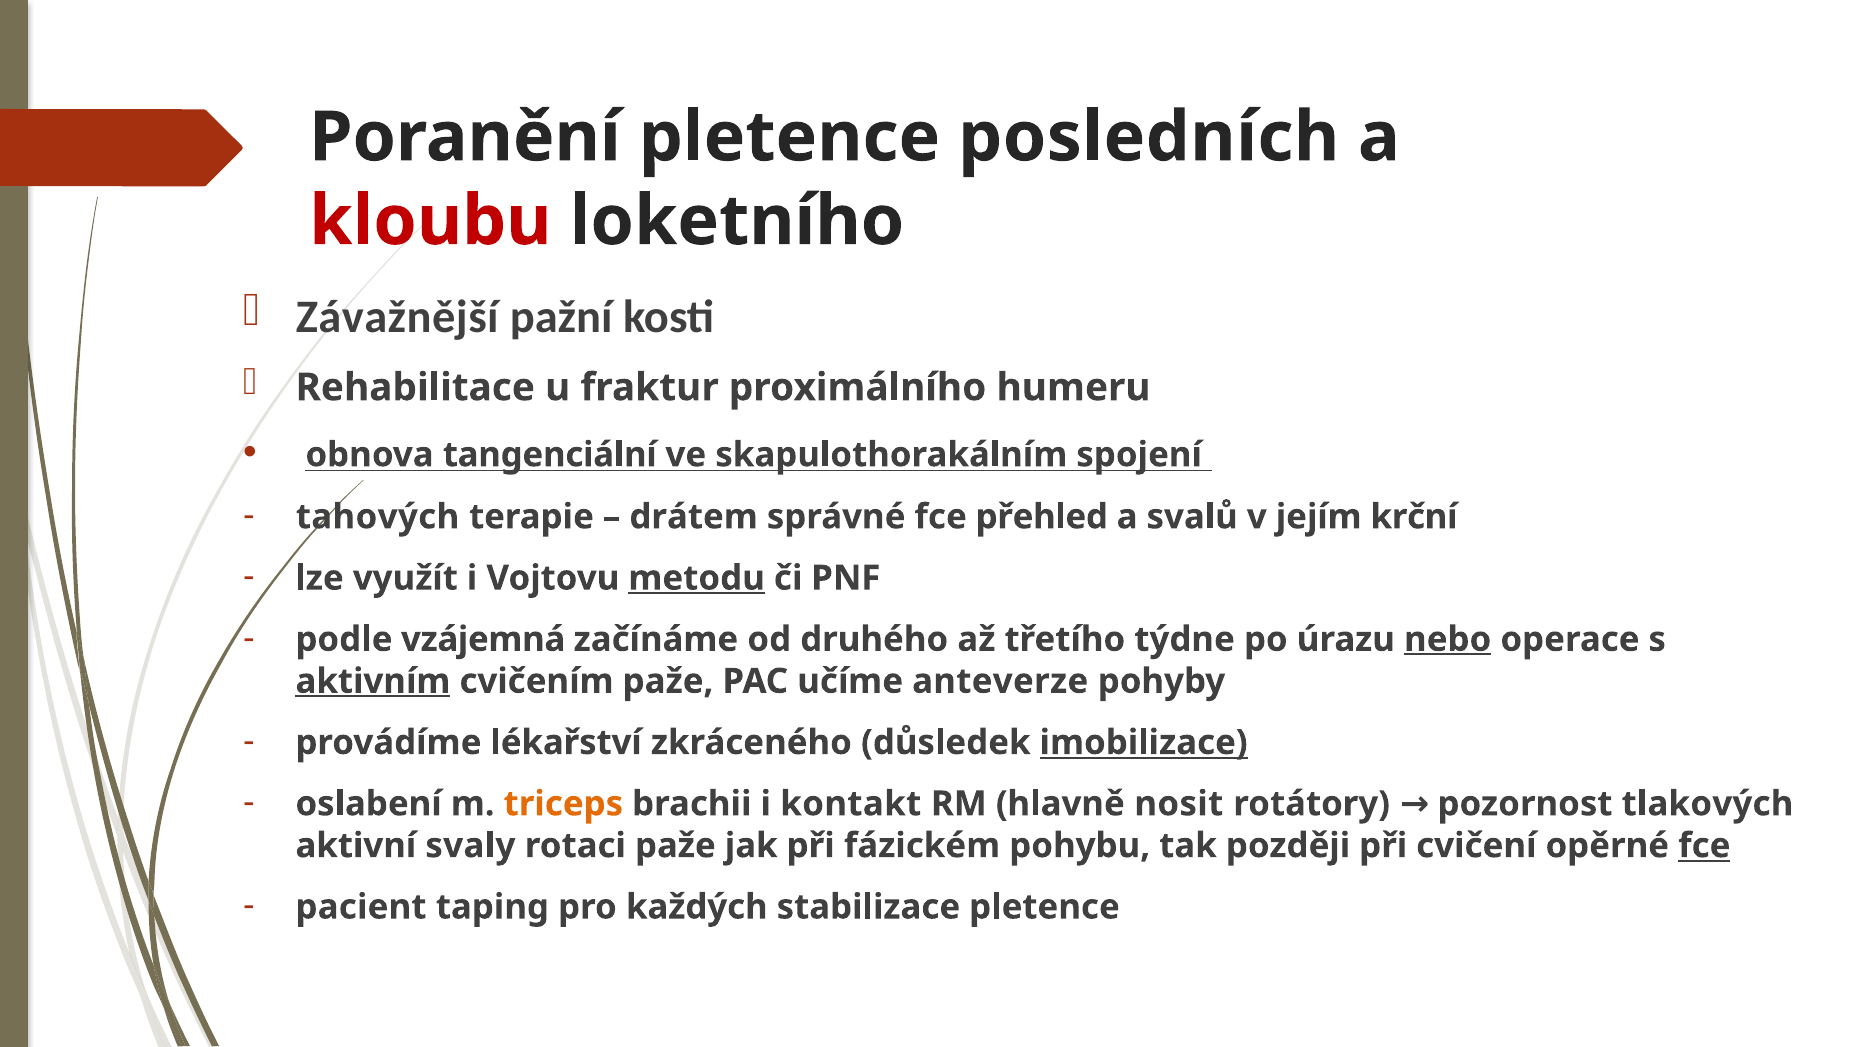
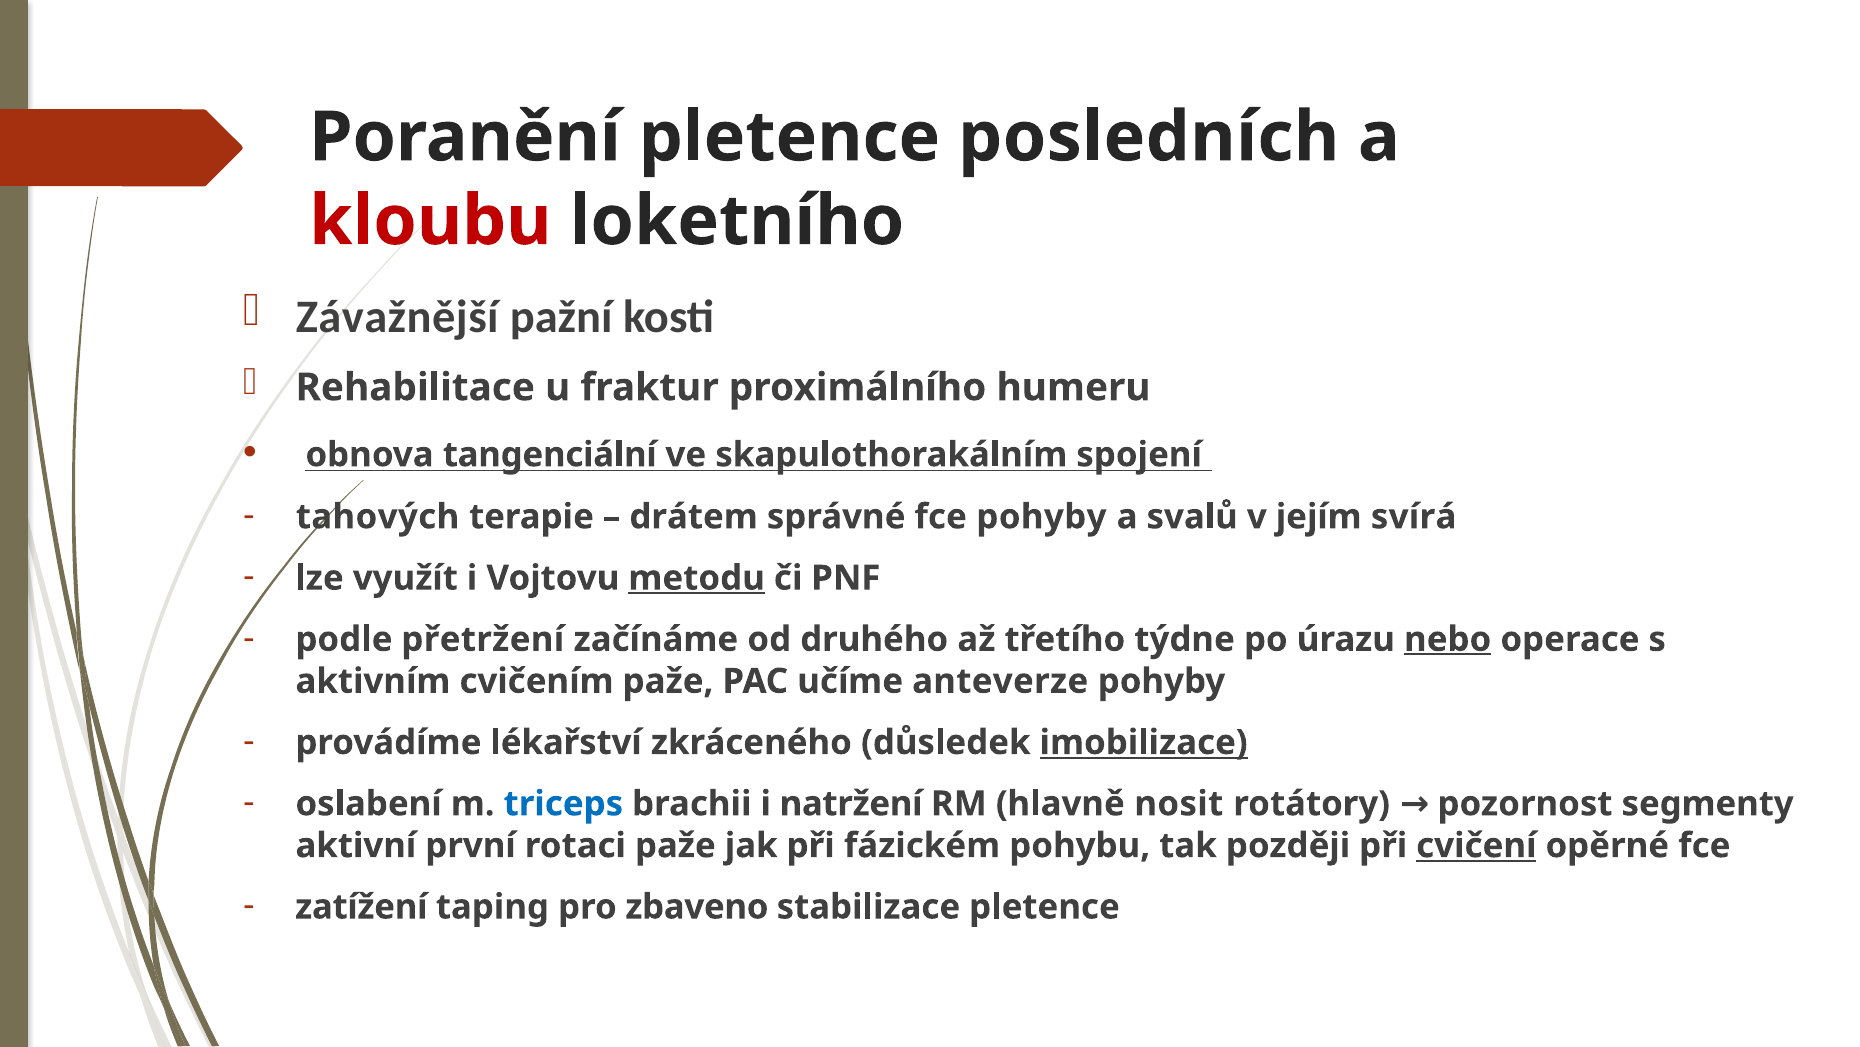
fce přehled: přehled -> pohyby
krční: krční -> svírá
vzájemná: vzájemná -> přetržení
aktivním underline: present -> none
triceps colour: orange -> blue
kontakt: kontakt -> natržení
tlakových: tlakových -> segmenty
svaly: svaly -> první
cvičení underline: none -> present
fce at (1704, 845) underline: present -> none
pacient: pacient -> zatížení
každých: každých -> zbaveno
